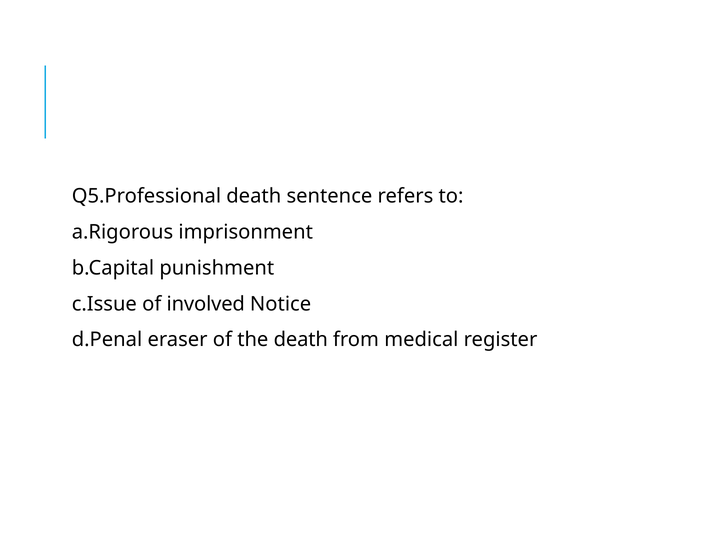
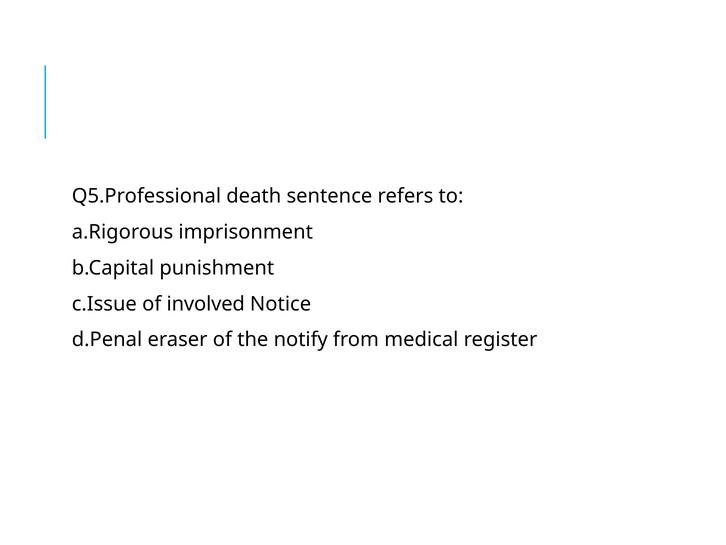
the death: death -> notify
